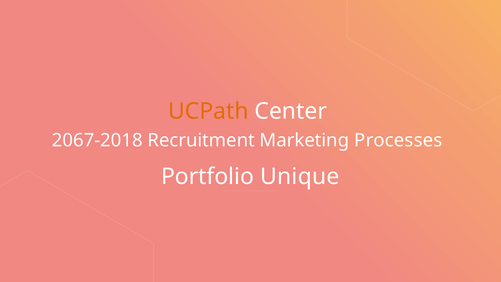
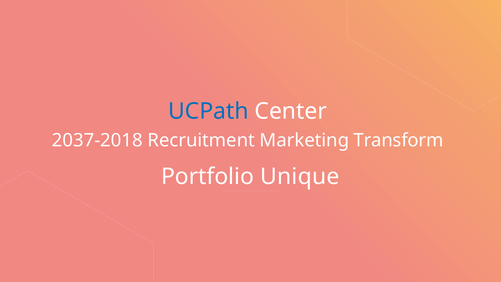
UCPath colour: orange -> blue
2067-2018: 2067-2018 -> 2037-2018
Processes: Processes -> Transform
